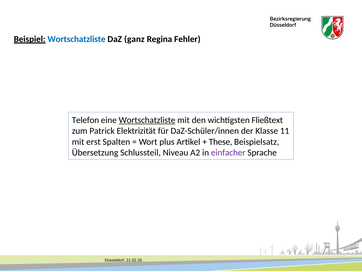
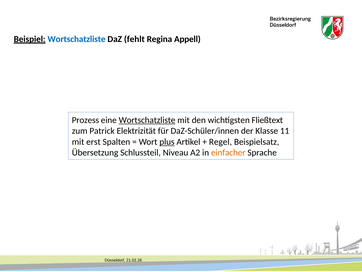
ganz: ganz -> fehlt
Fehler: Fehler -> Appell
Telefon: Telefon -> Prozess
plus underline: none -> present
These: These -> Regel
einfacher colour: purple -> orange
